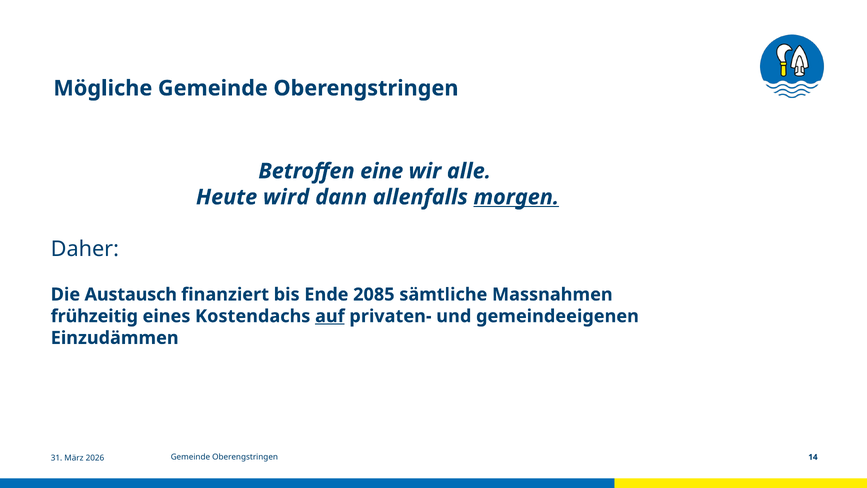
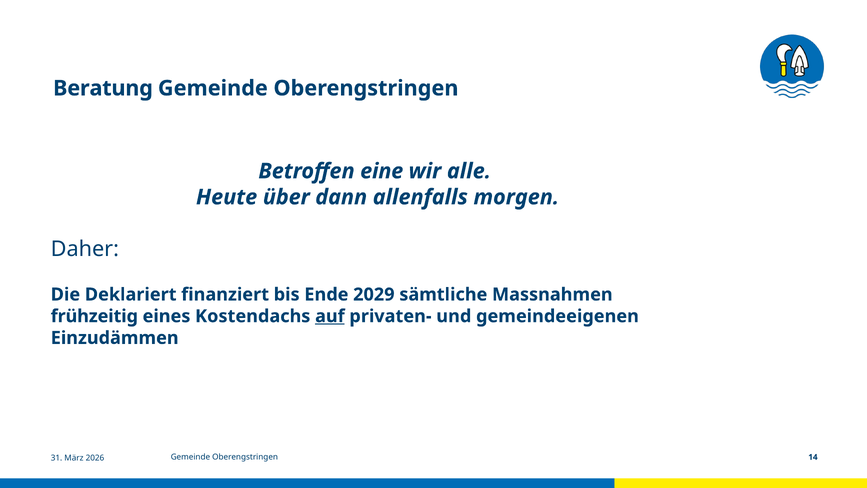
Mögliche: Mögliche -> Beratung
wird: wird -> über
morgen underline: present -> none
Austausch: Austausch -> Deklariert
2085: 2085 -> 2029
